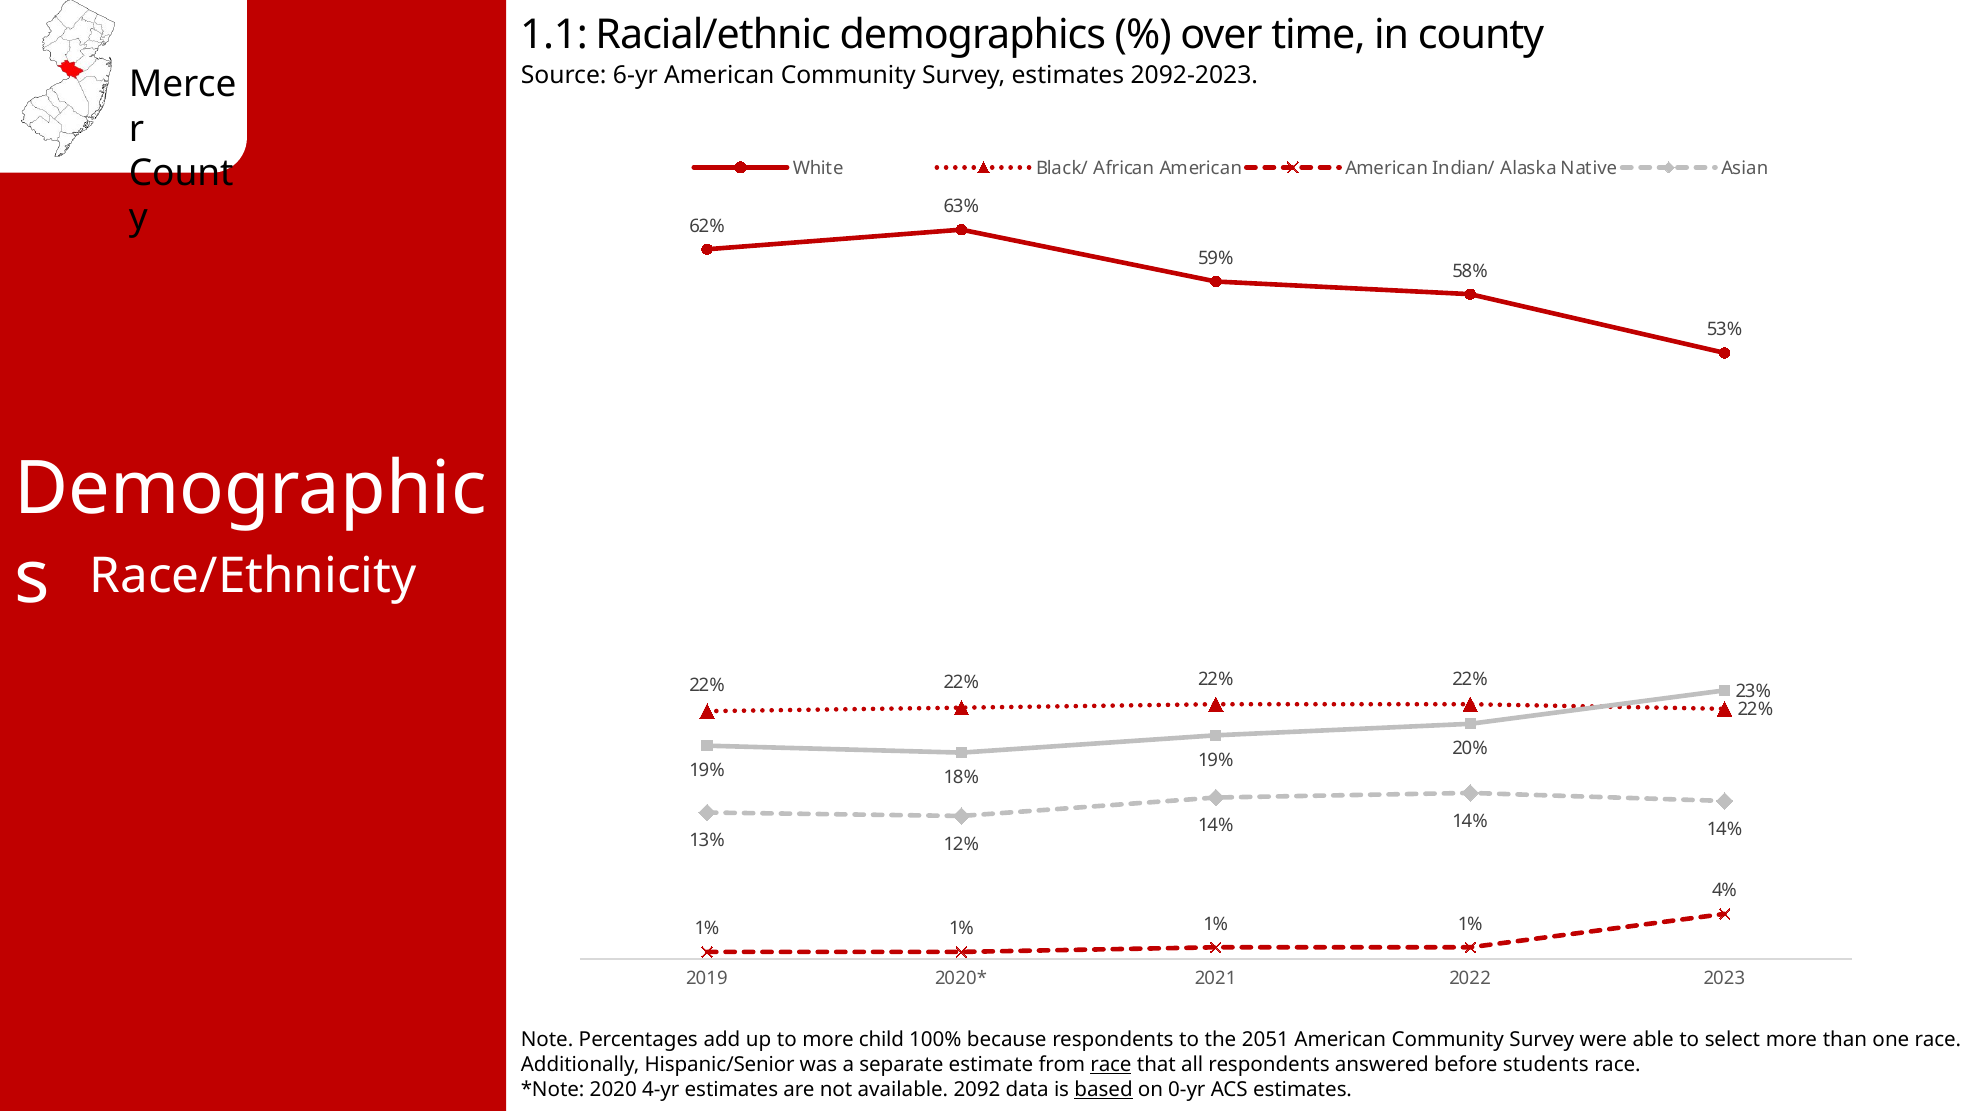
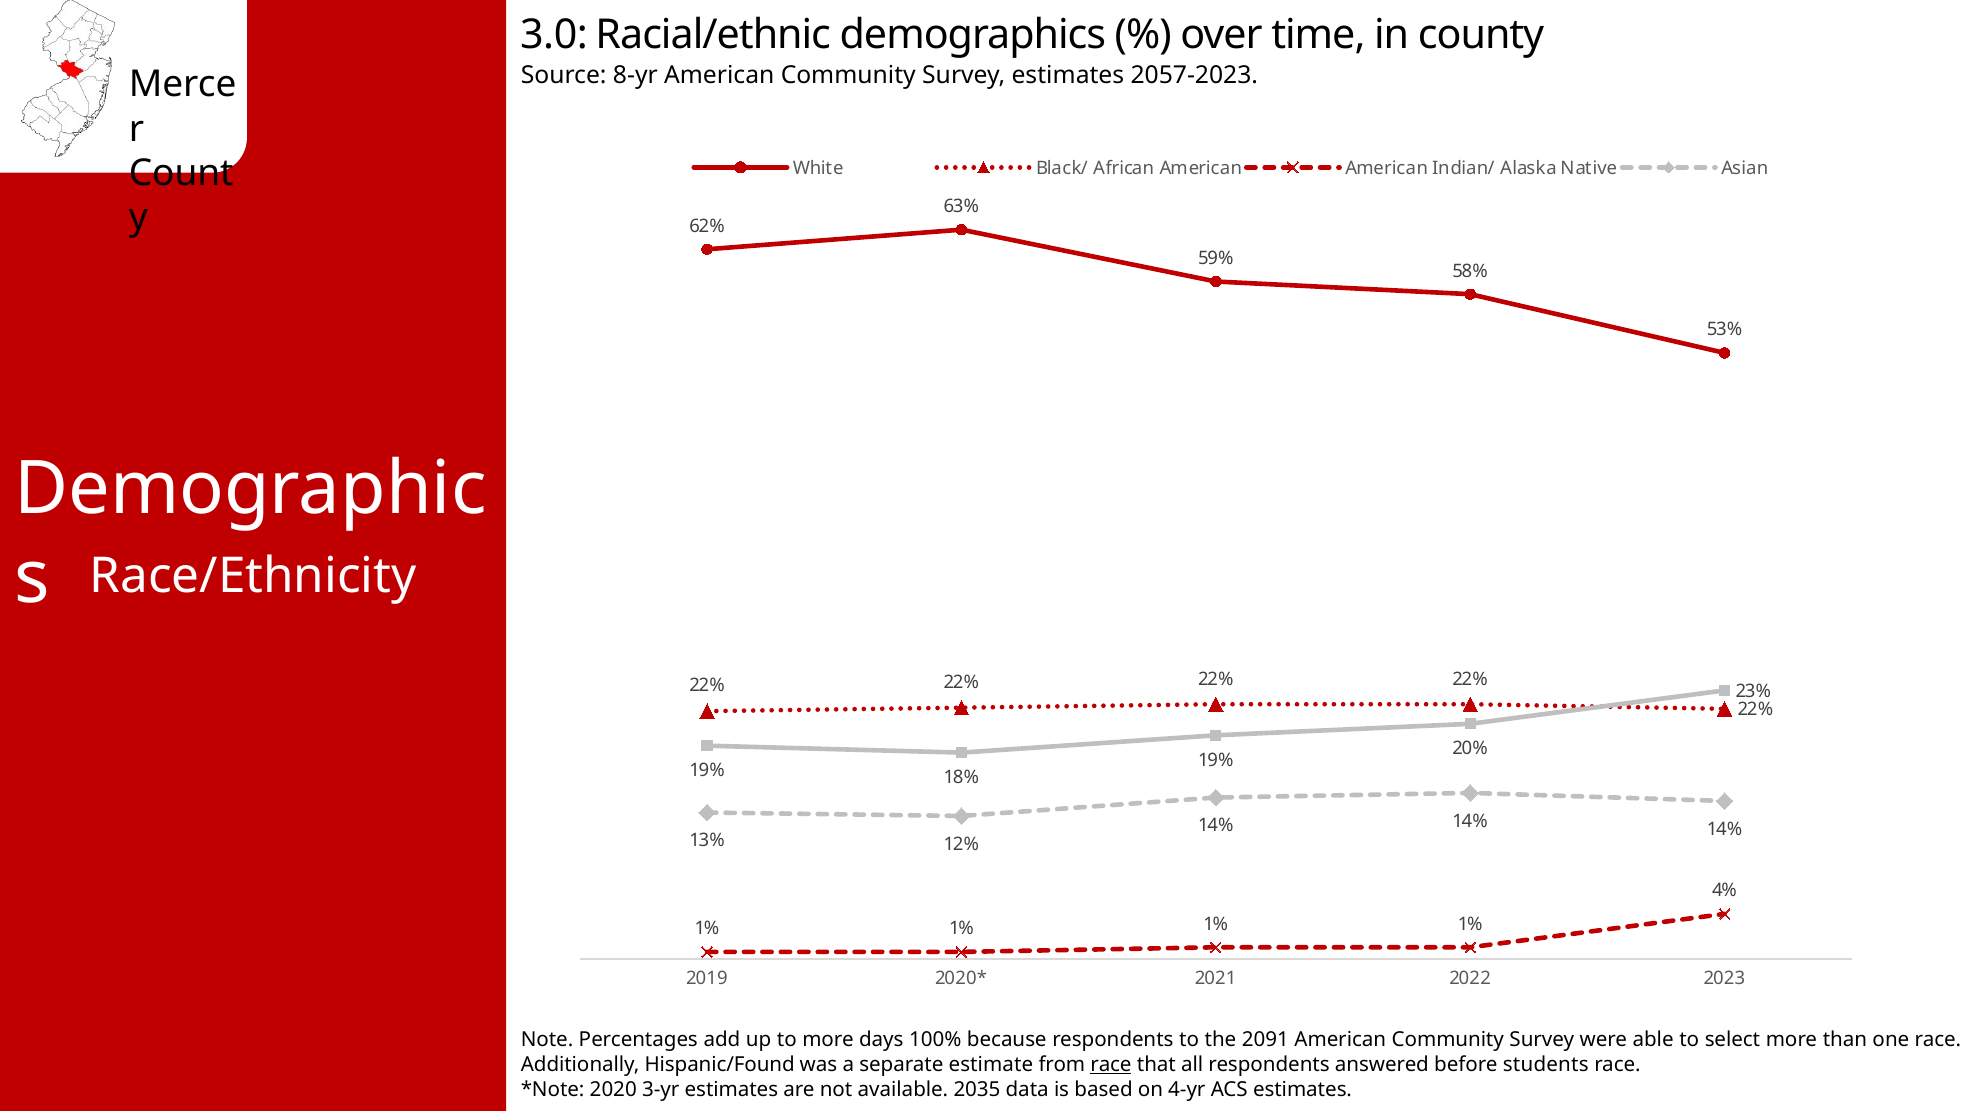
1.1: 1.1 -> 3.0
6-yr: 6-yr -> 8-yr
2092-2023: 2092-2023 -> 2057-2023
child: child -> days
2051: 2051 -> 2091
Hispanic/Senior: Hispanic/Senior -> Hispanic/Found
4-yr: 4-yr -> 3-yr
2092: 2092 -> 2035
based underline: present -> none
0-yr: 0-yr -> 4-yr
